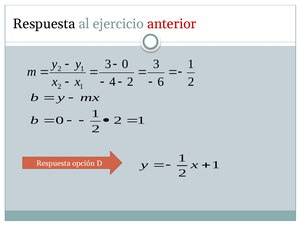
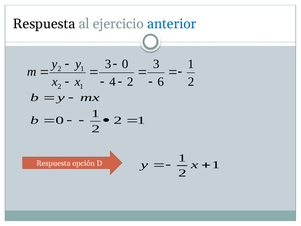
anterior colour: red -> blue
